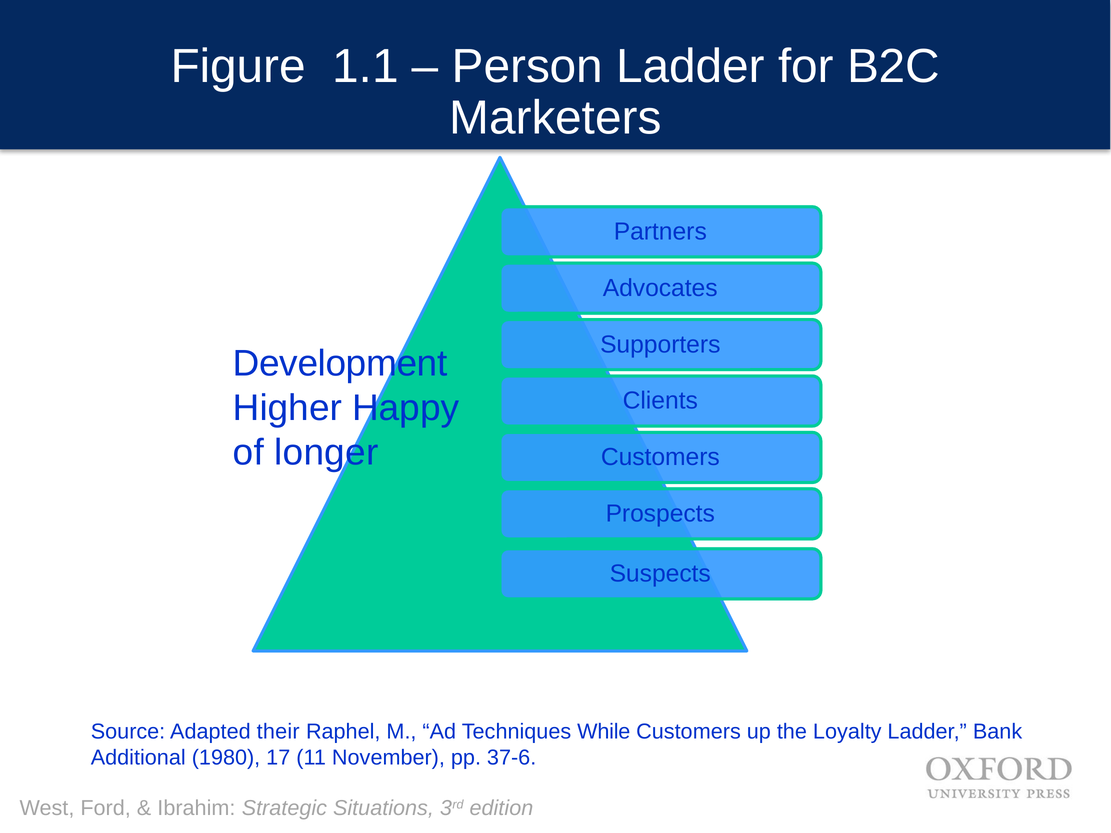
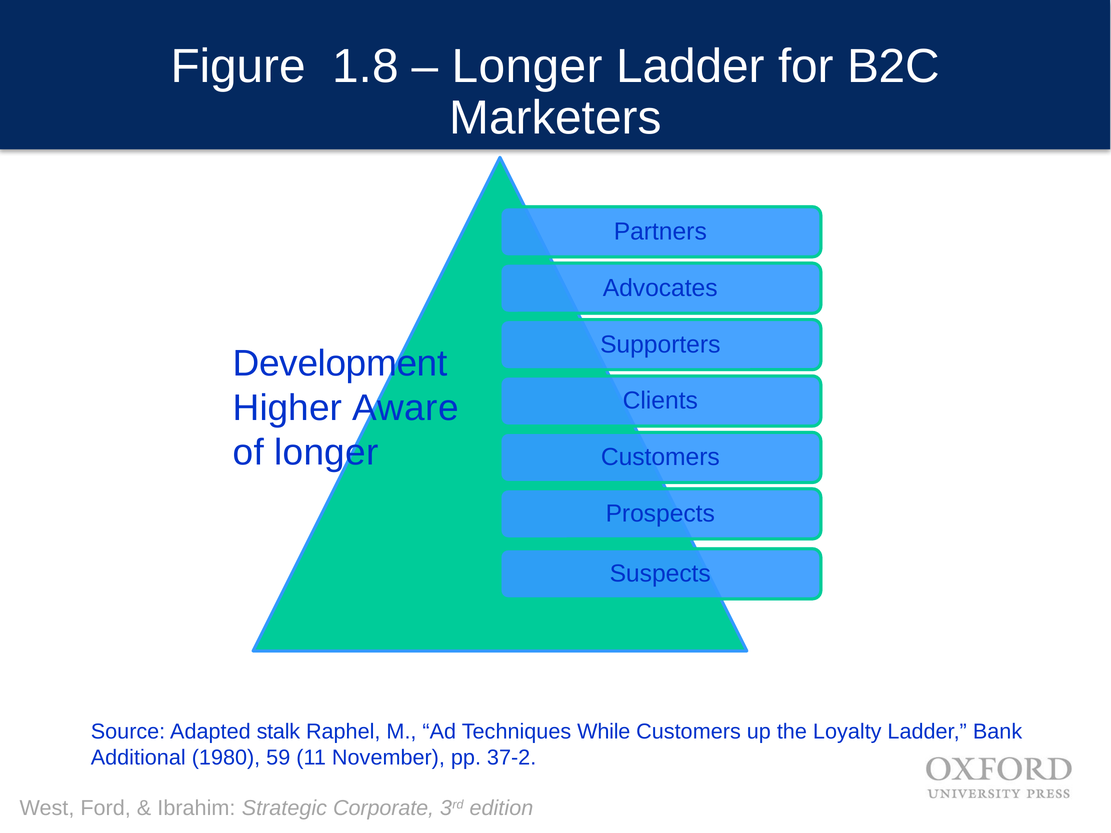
1.1: 1.1 -> 1.8
Person at (527, 66): Person -> Longer
Happy: Happy -> Aware
their: their -> stalk
17: 17 -> 59
37-6: 37-6 -> 37-2
Situations: Situations -> Corporate
